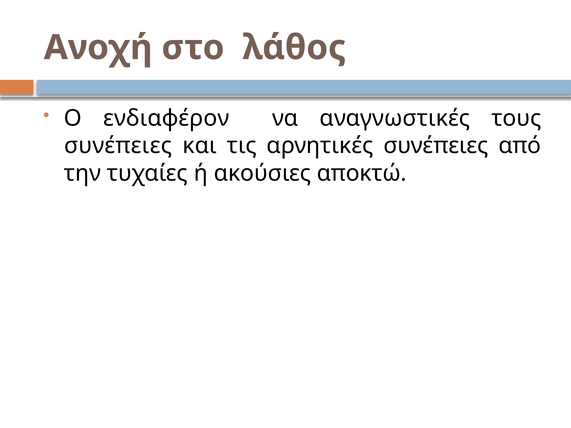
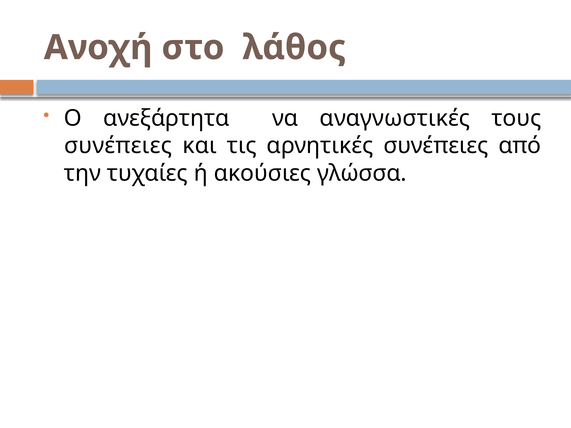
ενδιαφέρον: ενδιαφέρον -> ανεξάρτητα
αποκτώ: αποκτώ -> γλώσσα
